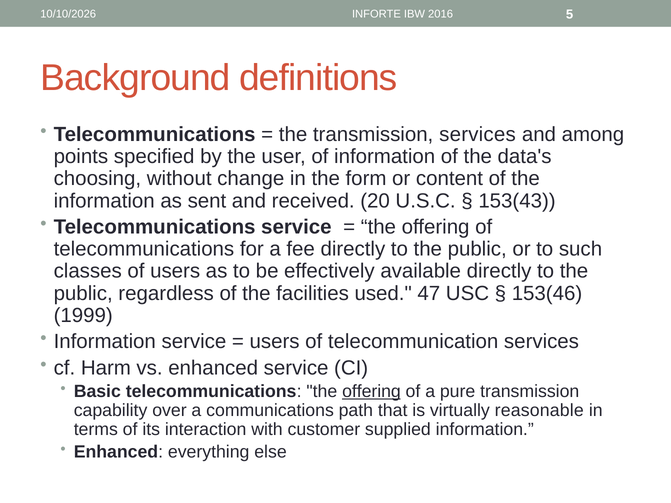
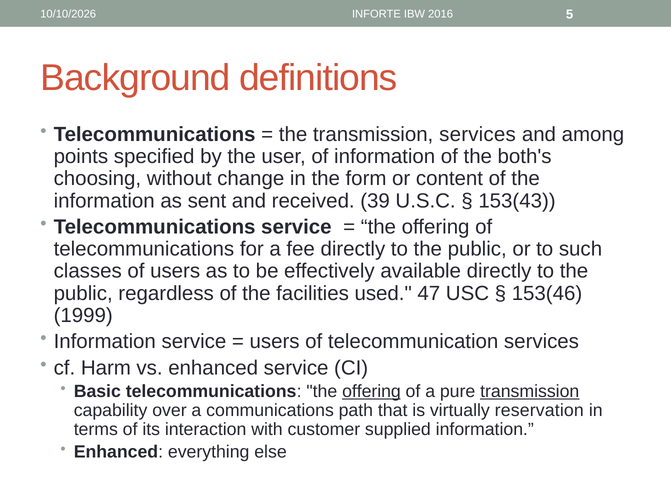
data's: data's -> both's
20: 20 -> 39
transmission at (530, 392) underline: none -> present
reasonable: reasonable -> reservation
